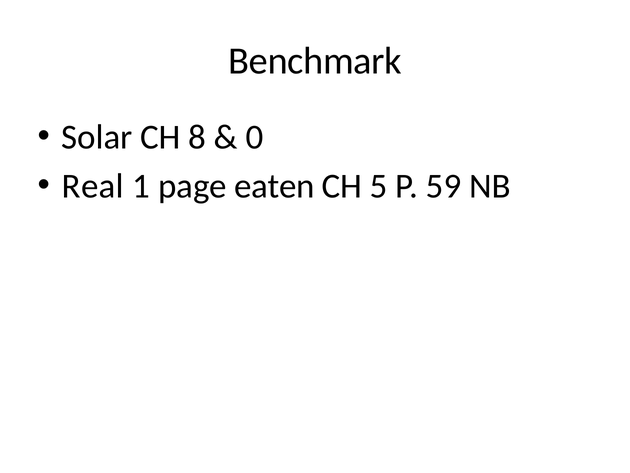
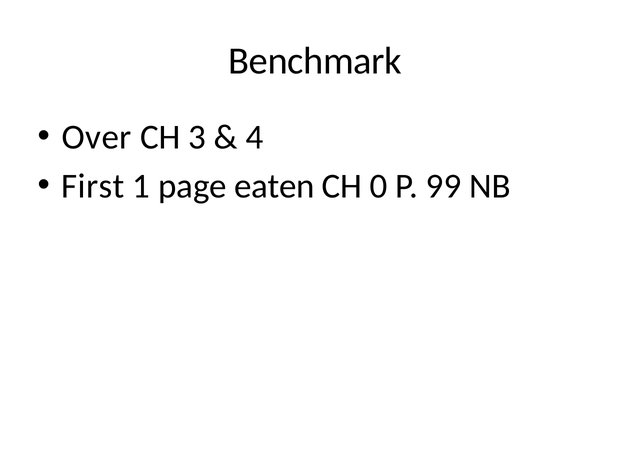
Solar: Solar -> Over
8: 8 -> 3
0: 0 -> 4
Real: Real -> First
5: 5 -> 0
59: 59 -> 99
